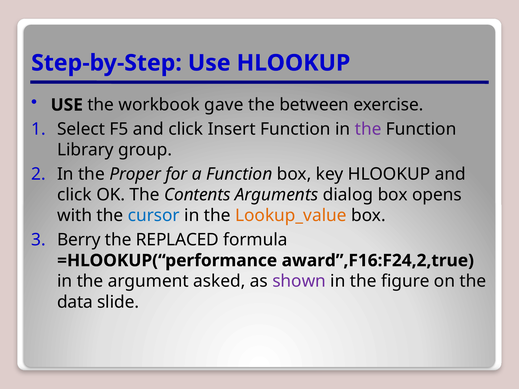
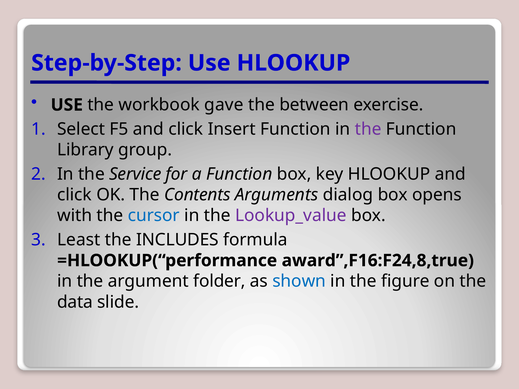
Proper: Proper -> Service
Lookup_value colour: orange -> purple
Berry: Berry -> Least
REPLACED: REPLACED -> INCLUDES
award”,F16:F24,2,true: award”,F16:F24,2,true -> award”,F16:F24,8,true
asked: asked -> folder
shown colour: purple -> blue
